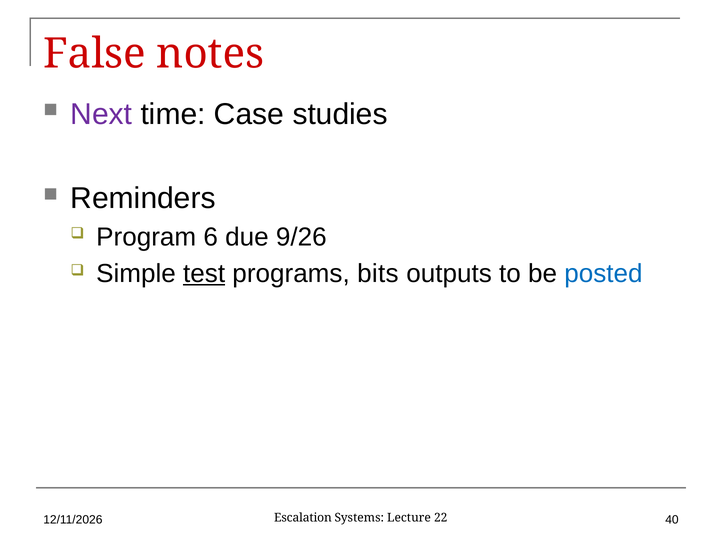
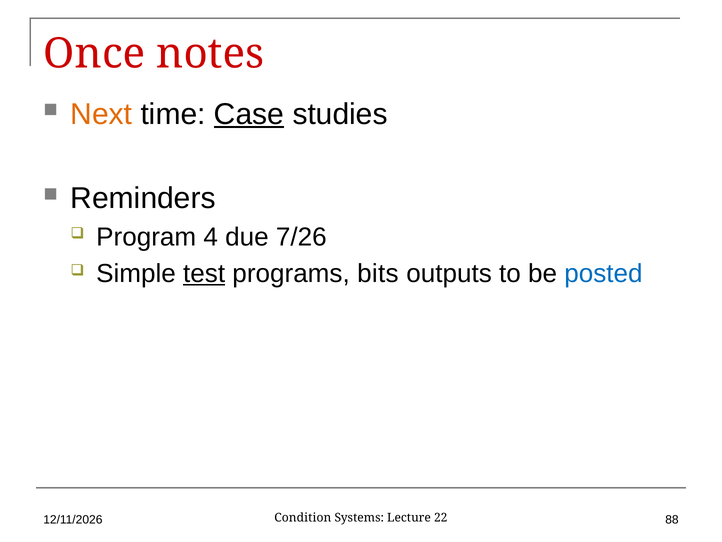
False: False -> Once
Next colour: purple -> orange
Case underline: none -> present
6: 6 -> 4
9/26: 9/26 -> 7/26
40: 40 -> 88
Escalation: Escalation -> Condition
